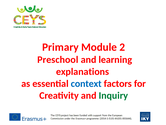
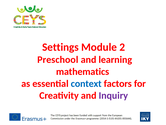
Primary: Primary -> Settings
explanations: explanations -> mathematics
Inquiry colour: green -> purple
